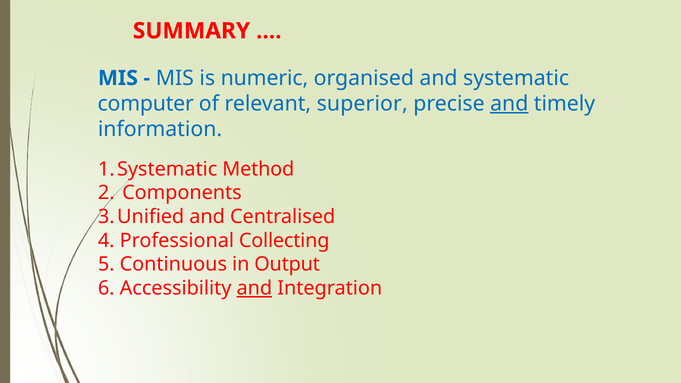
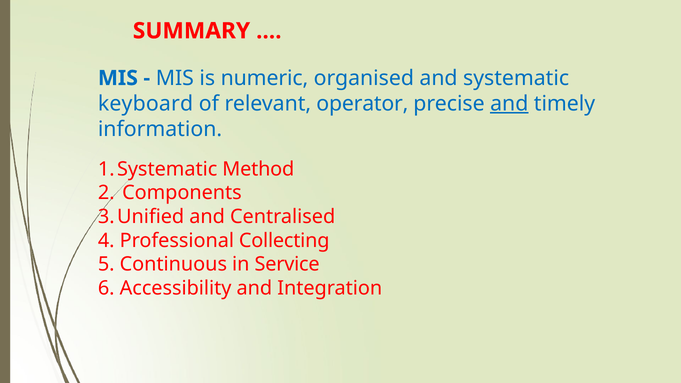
computer: computer -> keyboard
superior: superior -> operator
Output: Output -> Service
and at (254, 288) underline: present -> none
